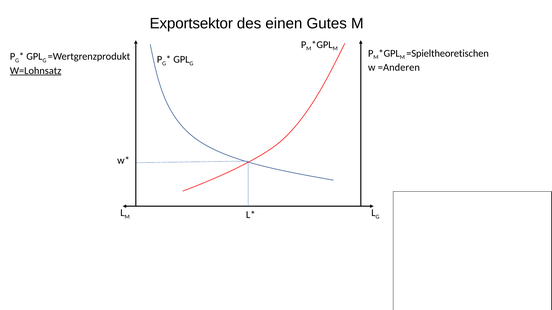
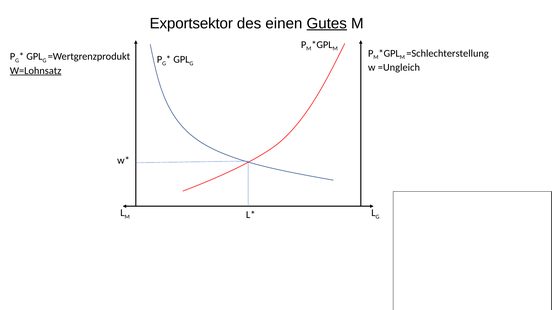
Gutes underline: none -> present
=Spieltheoretischen: =Spieltheoretischen -> =Schlechterstellung
=Anderen: =Anderen -> =Ungleich
